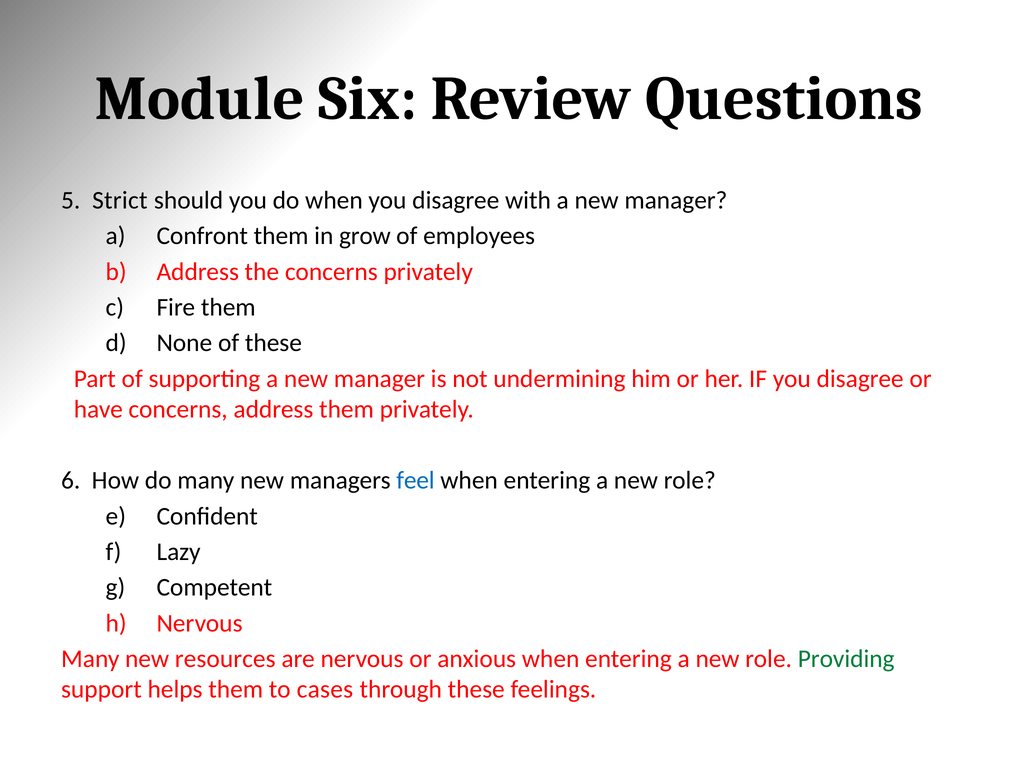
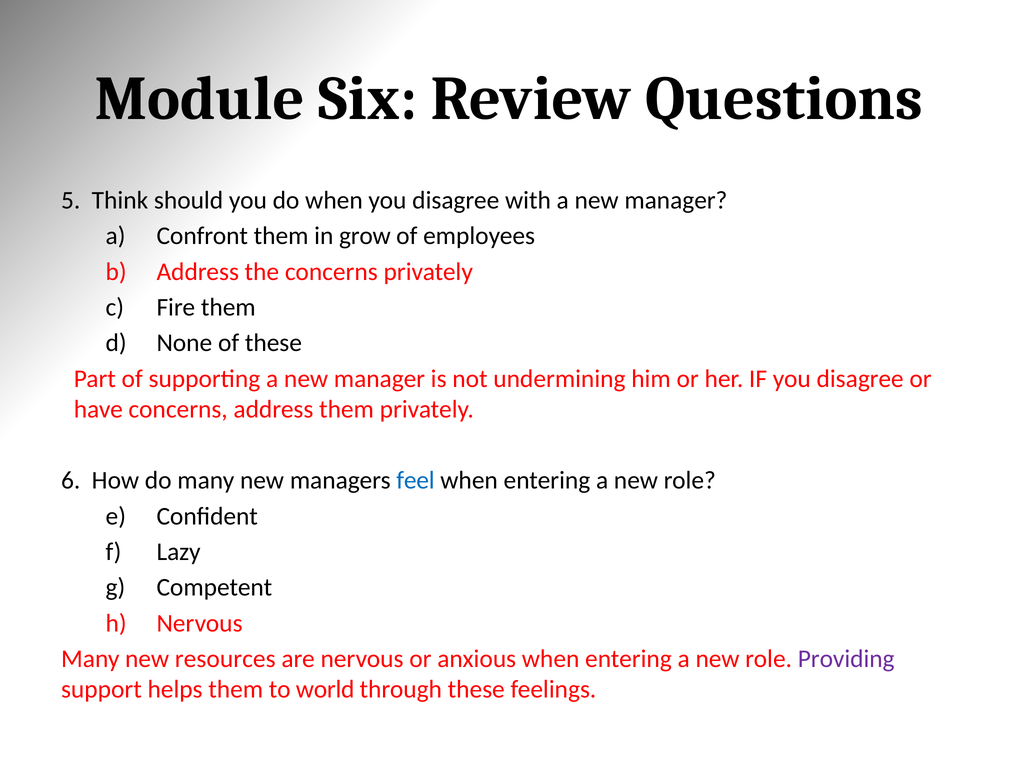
Strict: Strict -> Think
Providing colour: green -> purple
cases: cases -> world
